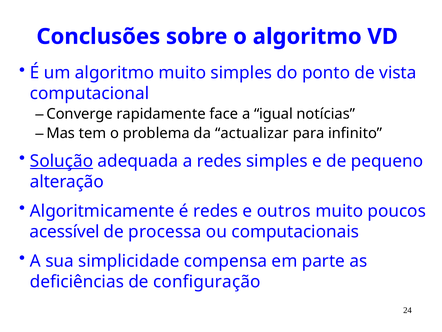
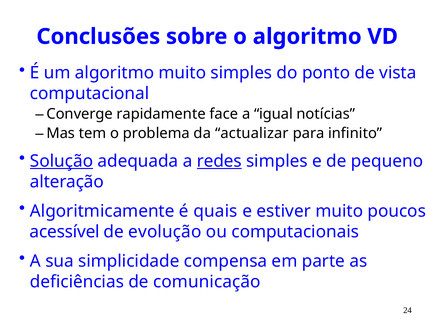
redes at (219, 161) underline: none -> present
é redes: redes -> quais
outros: outros -> estiver
processa: processa -> evolução
configuração: configuração -> comunicação
